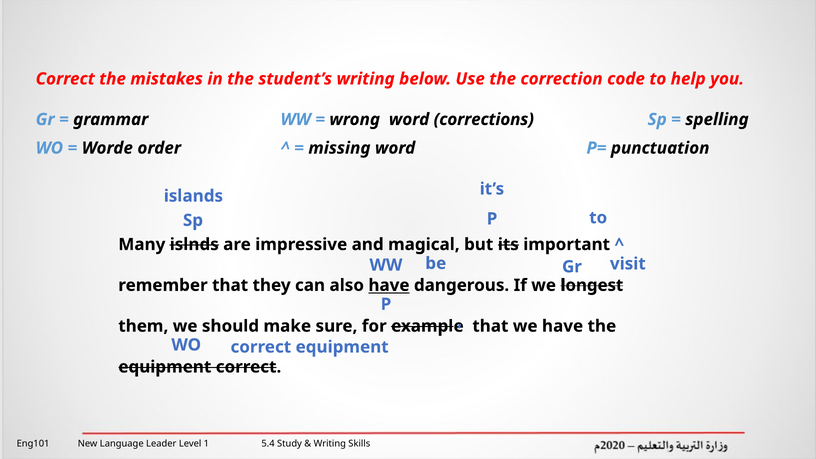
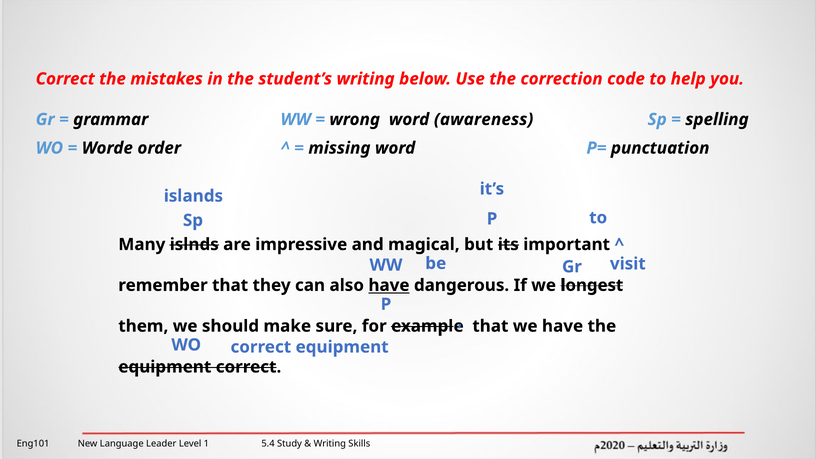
corrections: corrections -> awareness
